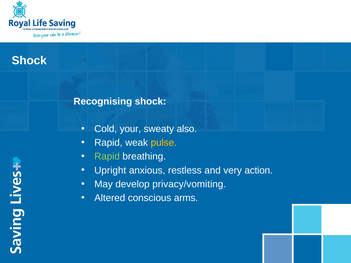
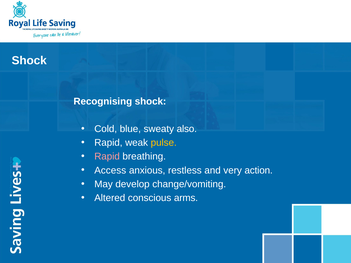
your: your -> blue
Rapid at (107, 157) colour: light green -> pink
Upright: Upright -> Access
privacy/vomiting: privacy/vomiting -> change/vomiting
